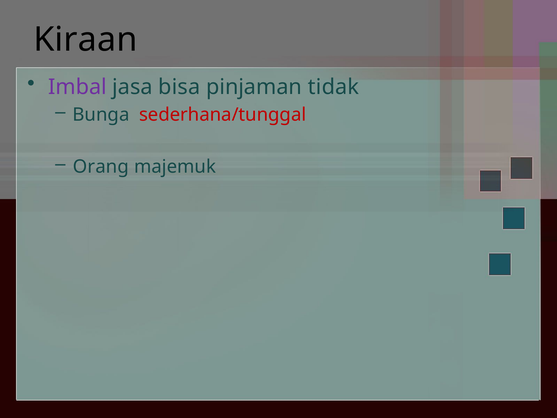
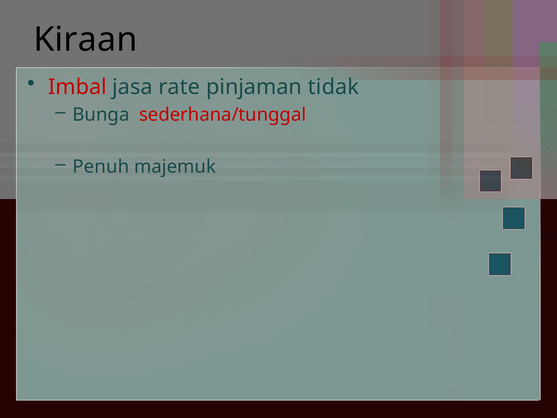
Imbal colour: purple -> red
bisa: bisa -> rate
Orang: Orang -> Penuh
